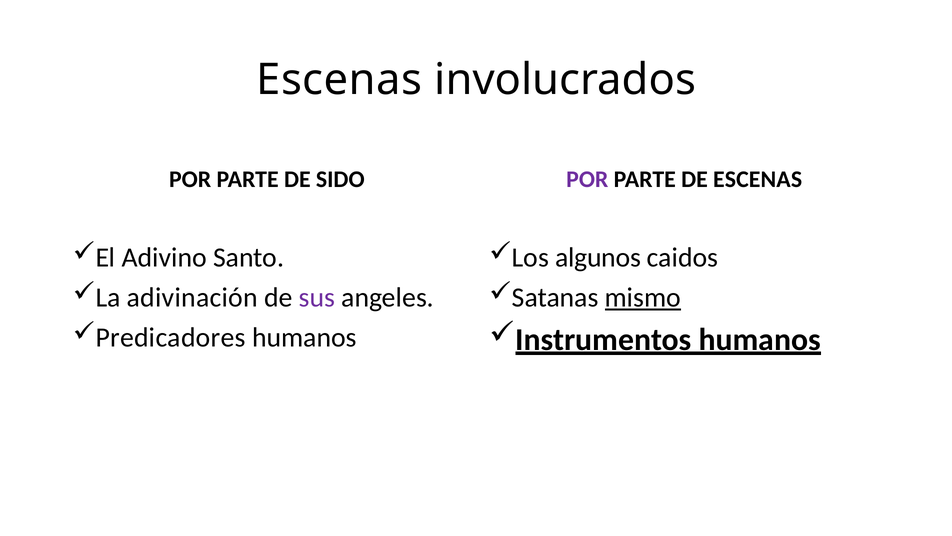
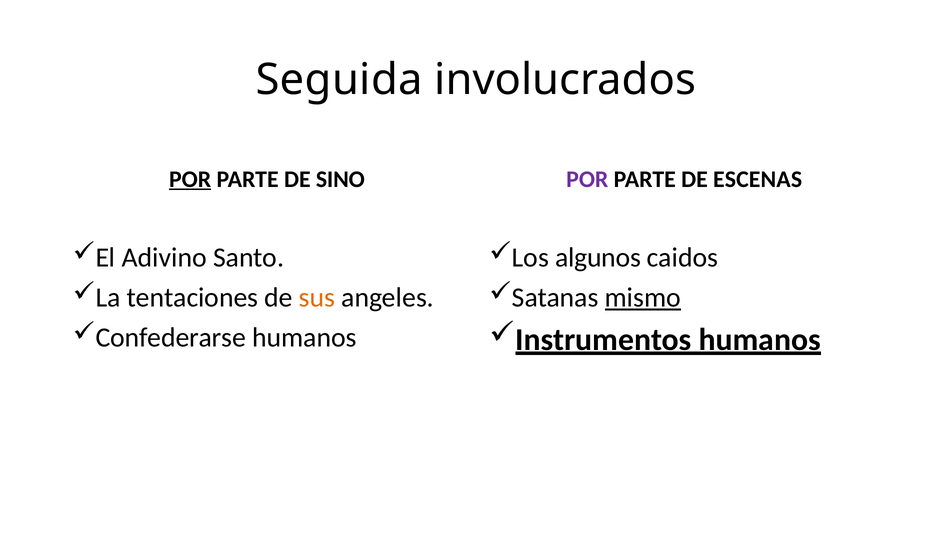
Escenas at (339, 80): Escenas -> Seguida
POR at (190, 179) underline: none -> present
SIDO: SIDO -> SINO
adivinación: adivinación -> tentaciones
sus colour: purple -> orange
Predicadores: Predicadores -> Confederarse
